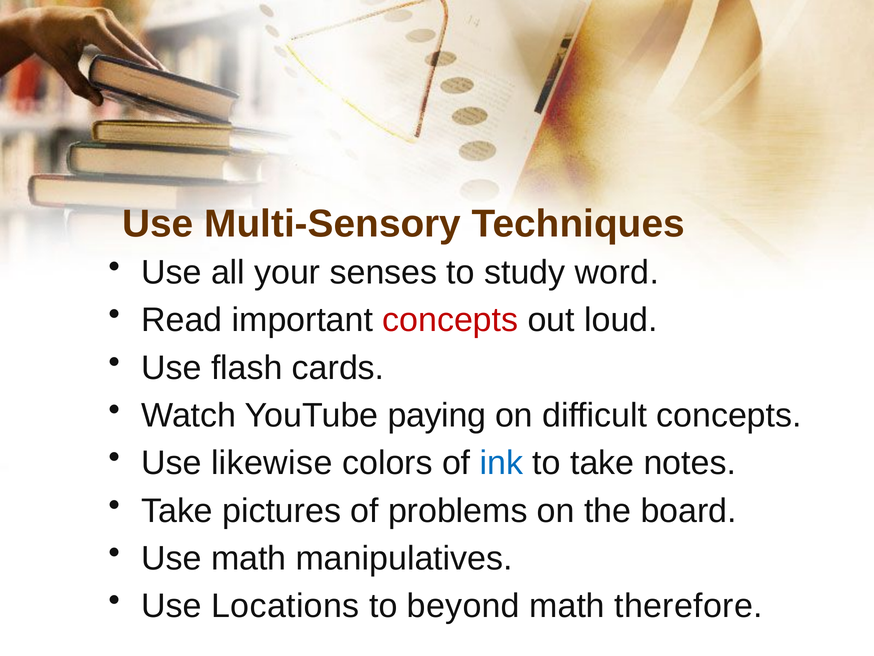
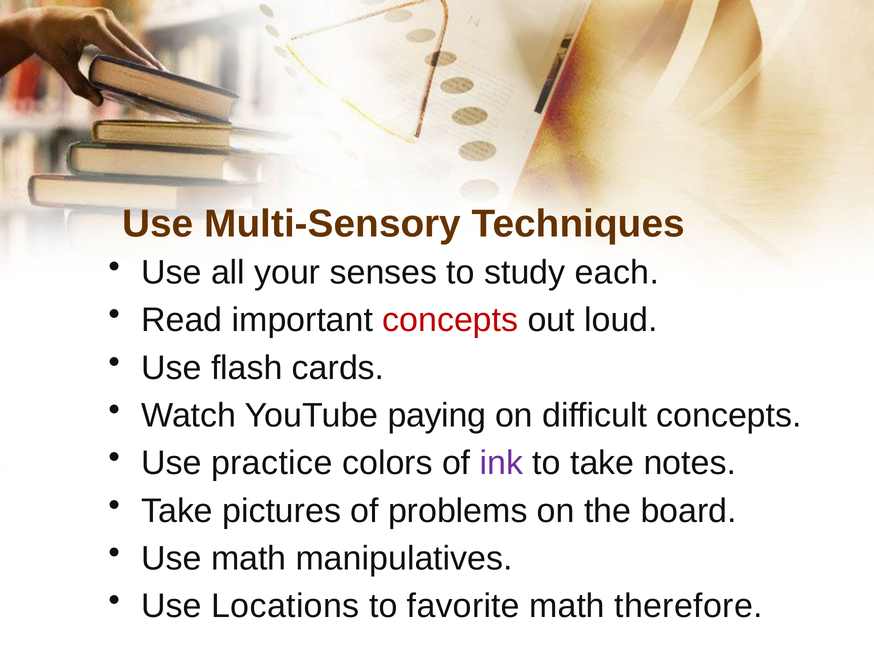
word: word -> each
likewise: likewise -> practice
ink colour: blue -> purple
beyond: beyond -> favorite
